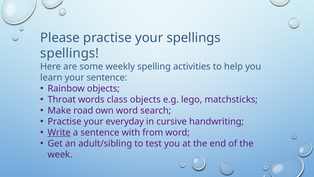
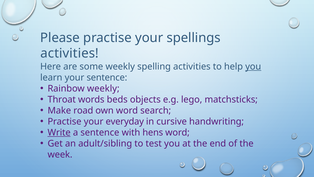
spellings at (70, 53): spellings -> activities
you at (253, 66) underline: none -> present
Rainbow objects: objects -> weekly
class: class -> beds
from: from -> hens
